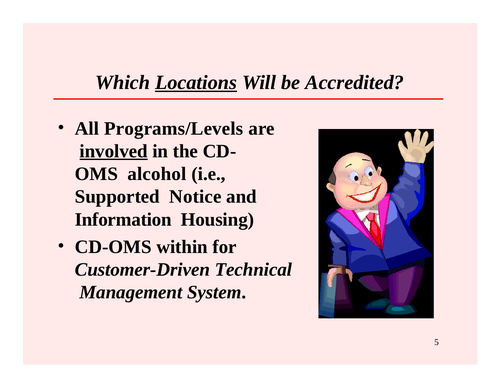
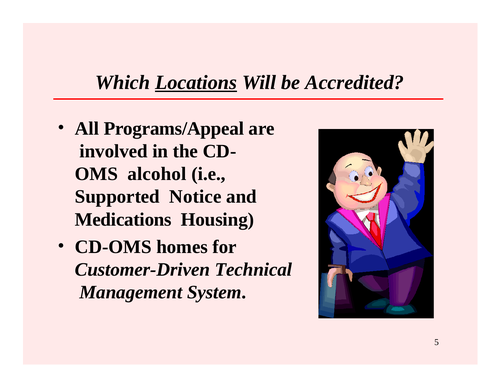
Programs/Levels: Programs/Levels -> Programs/Appeal
involved underline: present -> none
Information: Information -> Medications
within: within -> homes
